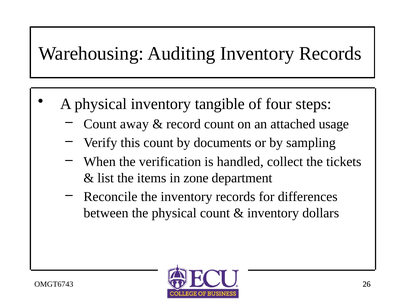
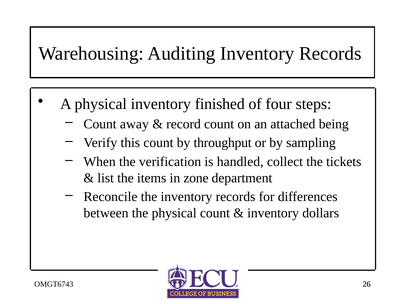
tangible: tangible -> finished
usage: usage -> being
documents: documents -> throughput
